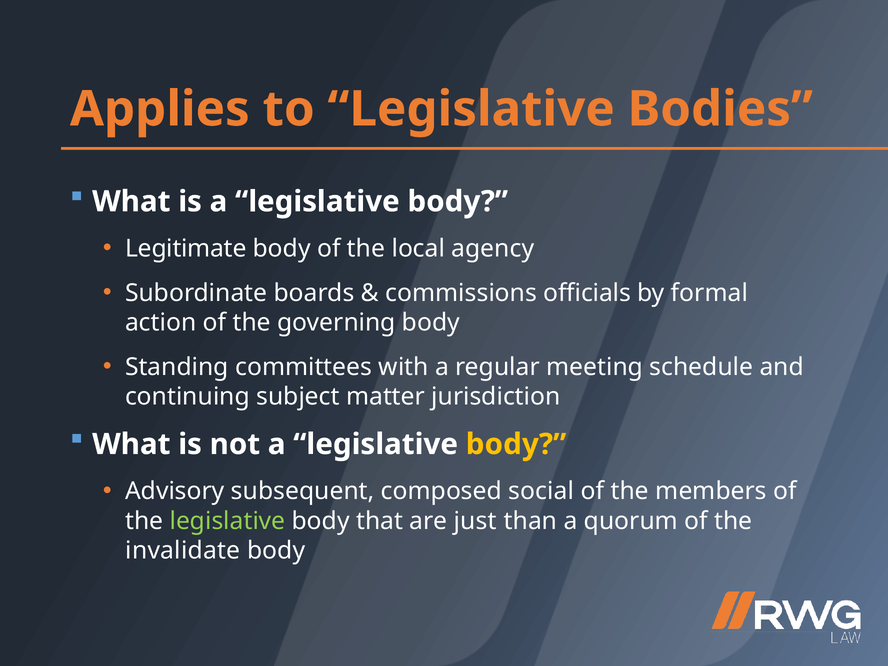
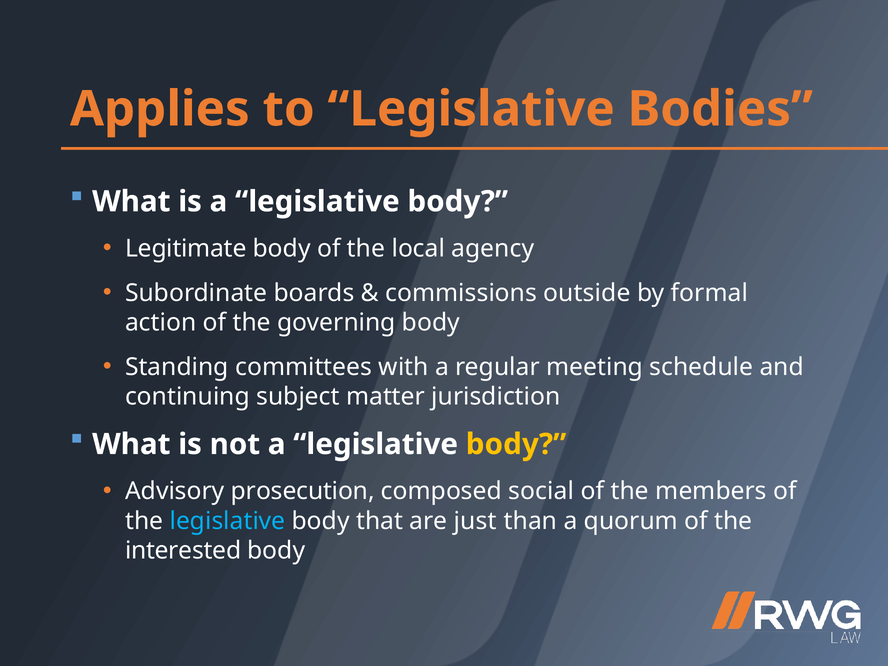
officials: officials -> outside
subsequent: subsequent -> prosecution
legislative at (228, 521) colour: light green -> light blue
invalidate: invalidate -> interested
